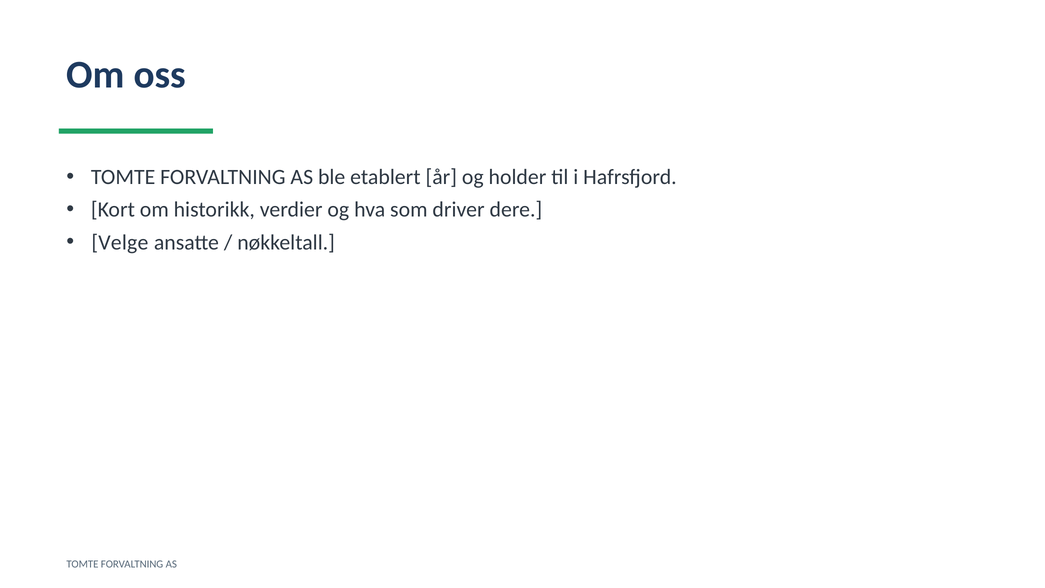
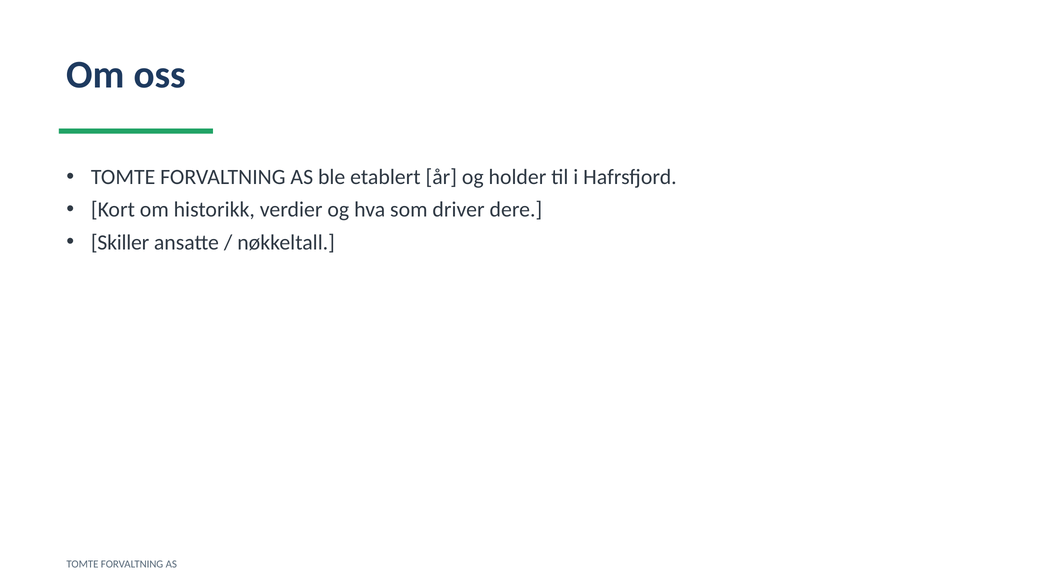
Velge: Velge -> Skiller
